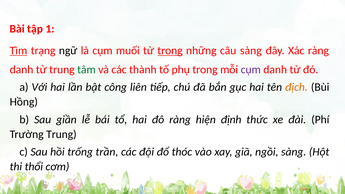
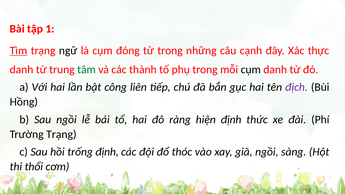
muối: muối -> đóng
trong at (170, 51) underline: present -> none
câu sàng: sàng -> cạnh
Xác ràng: ràng -> thực
cụm at (251, 69) colour: purple -> black
địch colour: orange -> purple
Sau giần: giần -> ngồi
Trường Trung: Trung -> Trạng
trống trần: trần -> định
